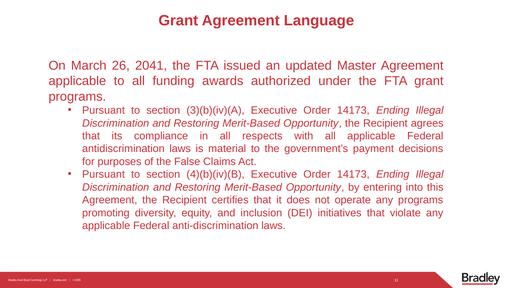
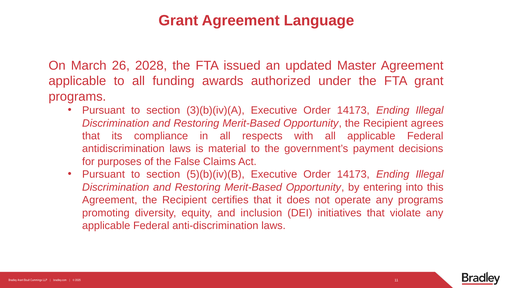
2041: 2041 -> 2028
4)(b)(iv)(B: 4)(b)(iv)(B -> 5)(b)(iv)(B
